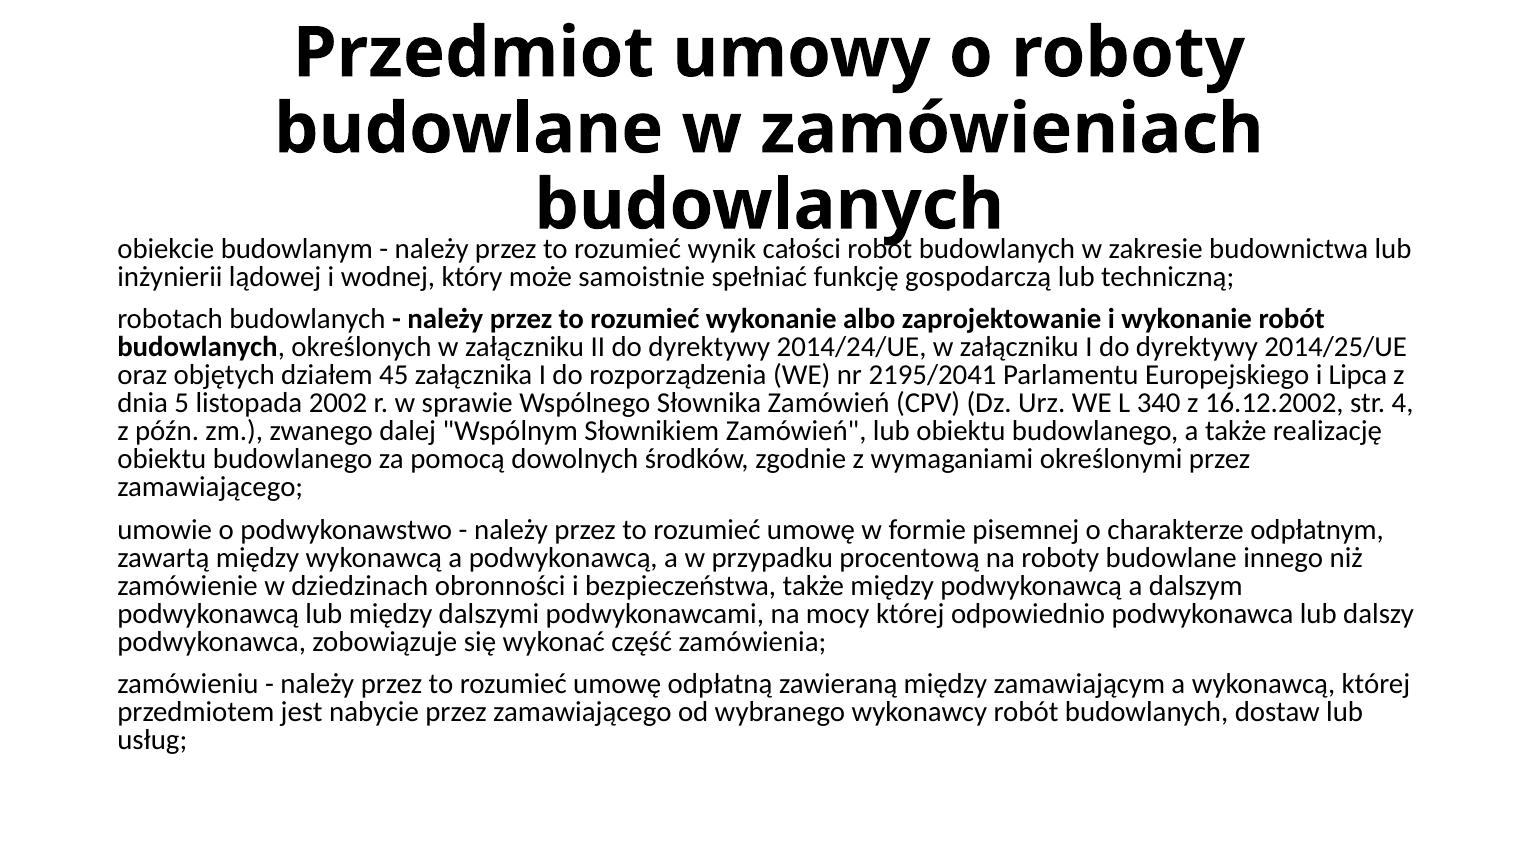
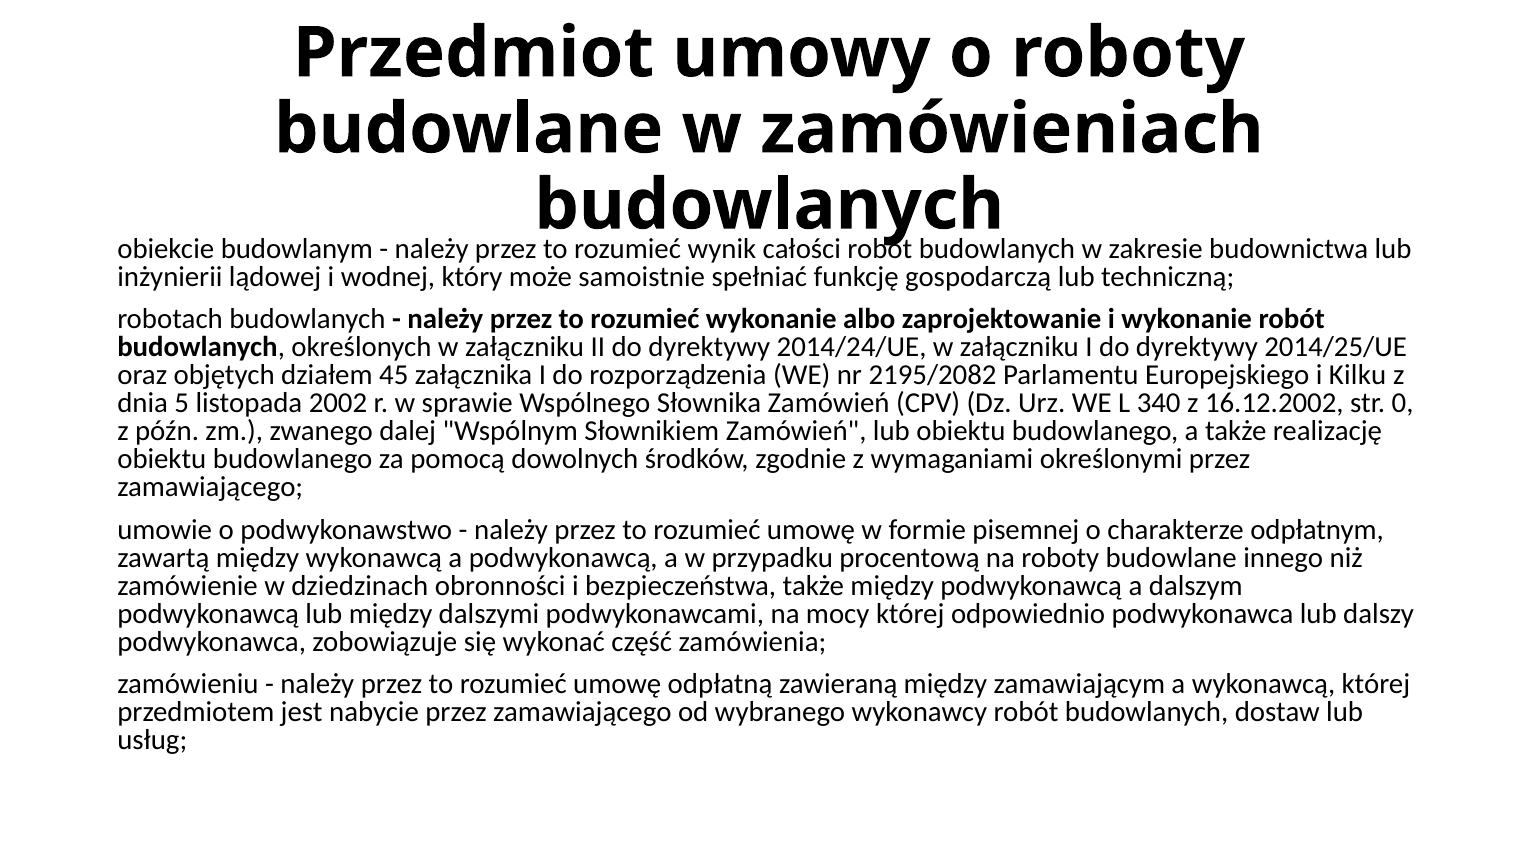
2195/2041: 2195/2041 -> 2195/2082
Lipca: Lipca -> Kilku
4: 4 -> 0
